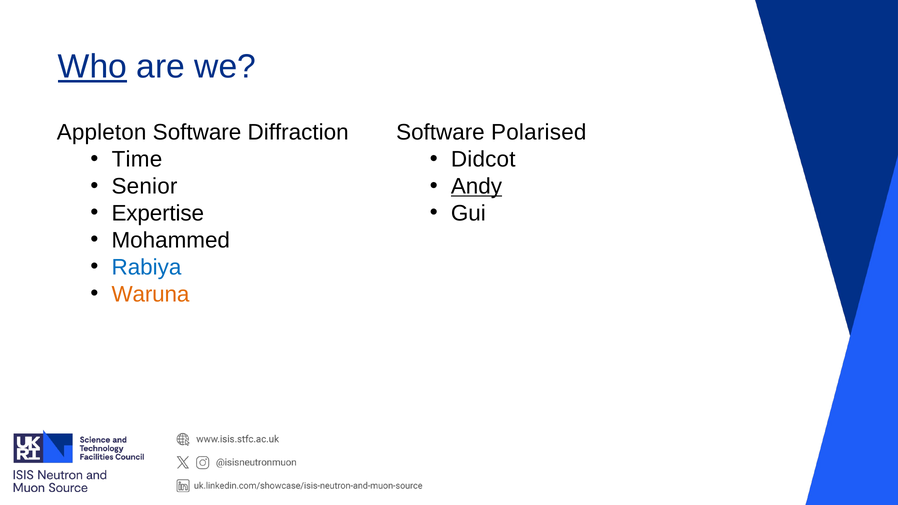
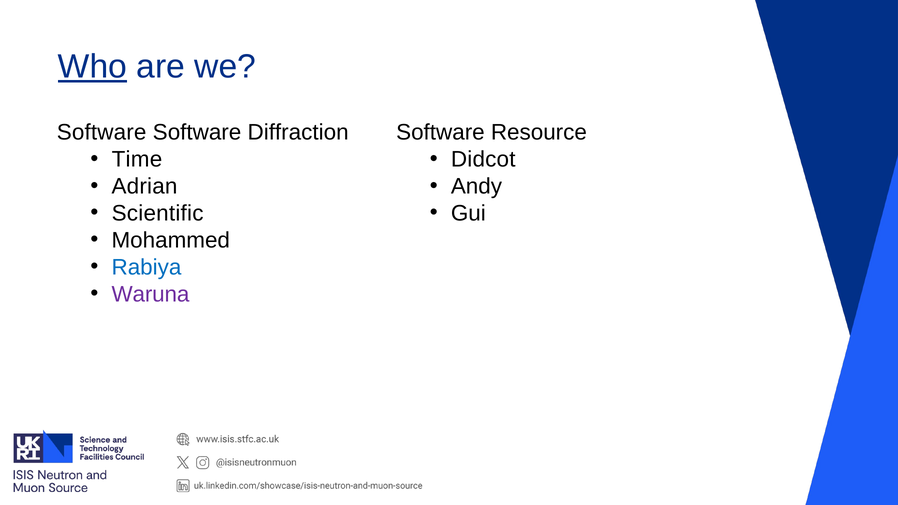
Appleton at (102, 133): Appleton -> Software
Polarised: Polarised -> Resource
Senior: Senior -> Adrian
Andy underline: present -> none
Expertise: Expertise -> Scientific
Waruna colour: orange -> purple
